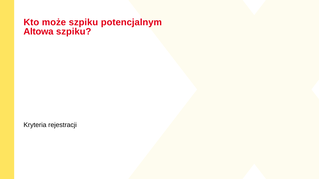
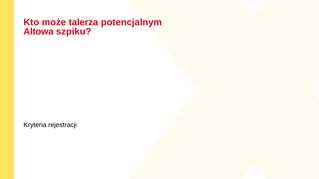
może szpiku: szpiku -> talerza
